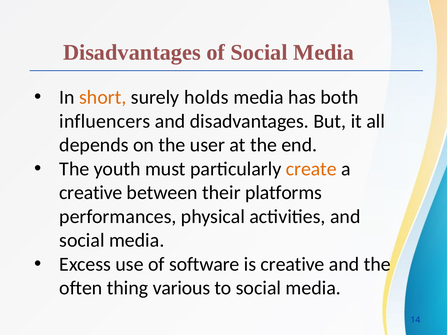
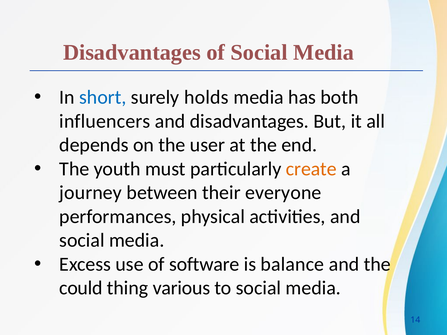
short colour: orange -> blue
creative at (91, 193): creative -> journey
platforms: platforms -> everyone
is creative: creative -> balance
often: often -> could
